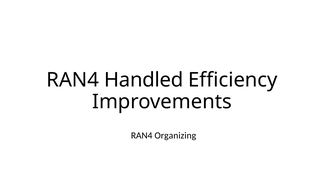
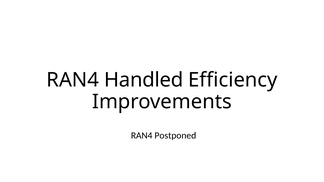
Organizing: Organizing -> Postponed
